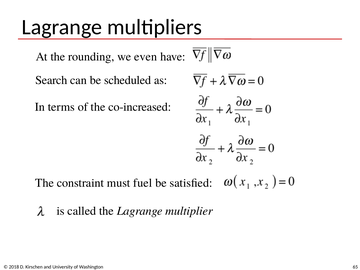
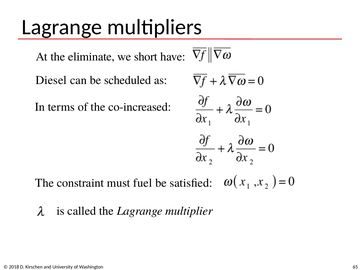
rounding: rounding -> eliminate
even: even -> short
Search: Search -> Diesel
